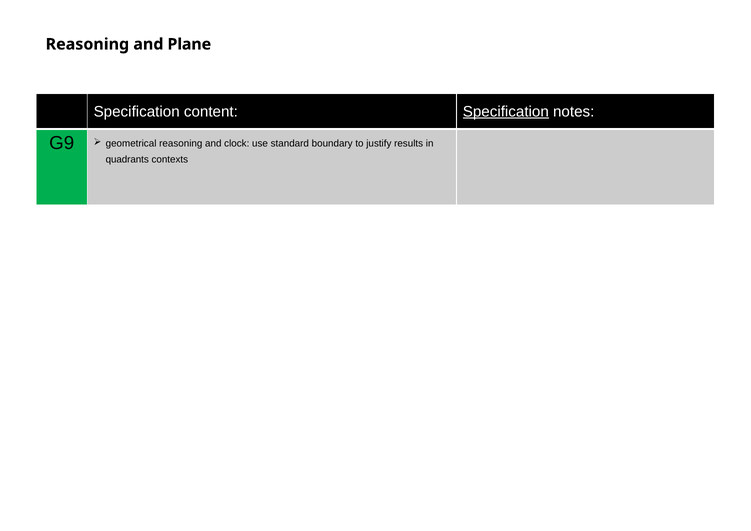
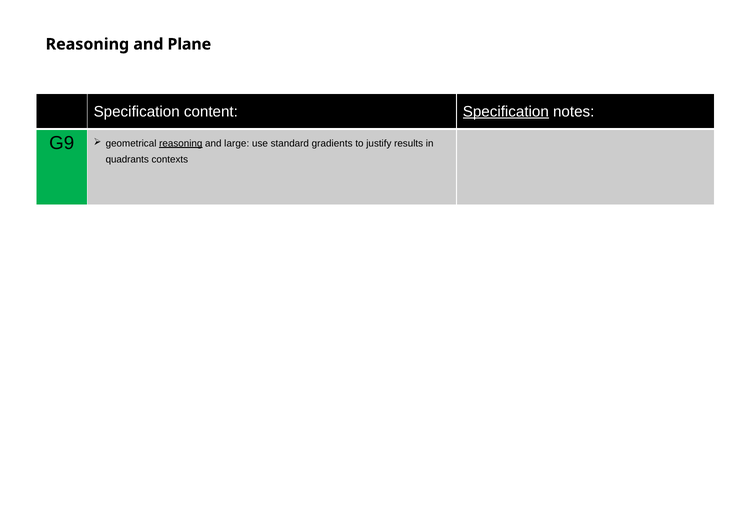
reasoning at (181, 143) underline: none -> present
clock: clock -> large
boundary: boundary -> gradients
